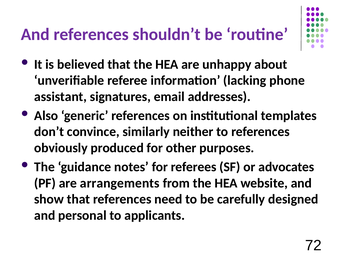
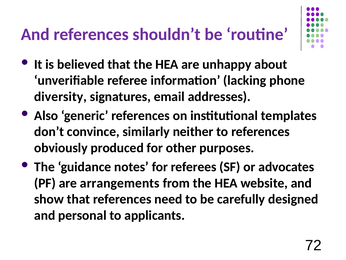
assistant: assistant -> diversity
